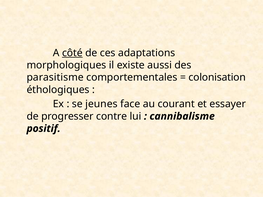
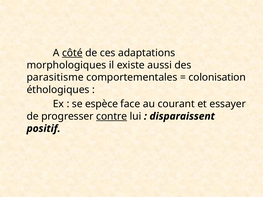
jeunes: jeunes -> espèce
contre underline: none -> present
cannibalisme: cannibalisme -> disparaissent
